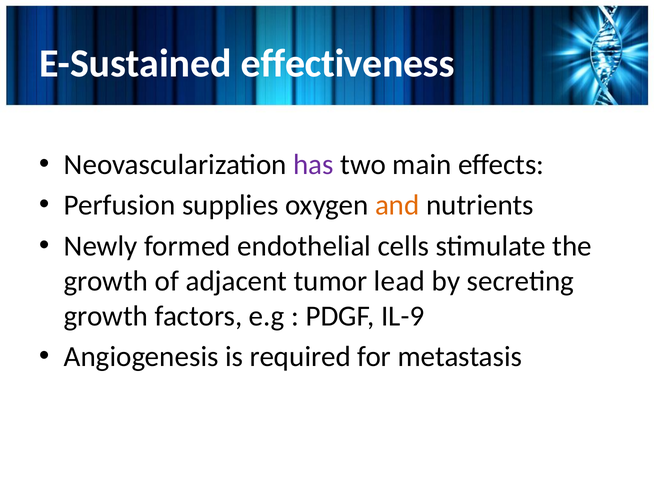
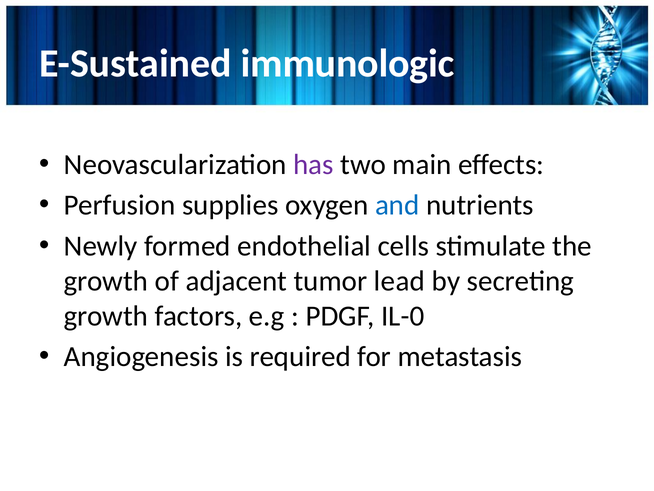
effectiveness: effectiveness -> immunologic
and colour: orange -> blue
IL-9: IL-9 -> IL-0
